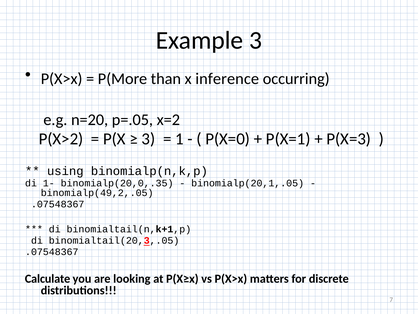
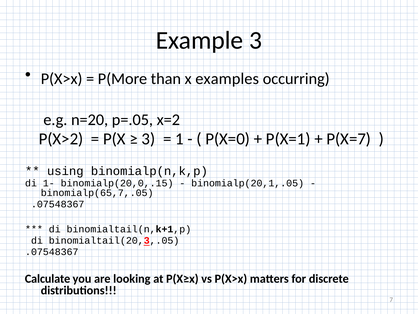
inference: inference -> examples
P(X=3: P(X=3 -> P(X=7
binomialp(20,0,.35: binomialp(20,0,.35 -> binomialp(20,0,.15
binomialp(49,2,.05: binomialp(49,2,.05 -> binomialp(65,7,.05
